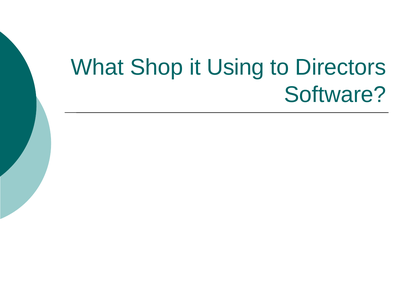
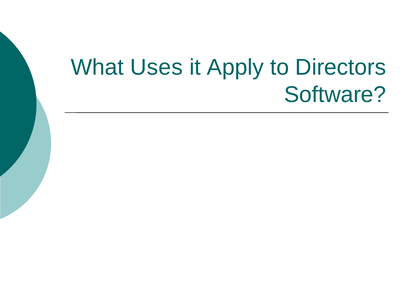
Shop: Shop -> Uses
Using: Using -> Apply
